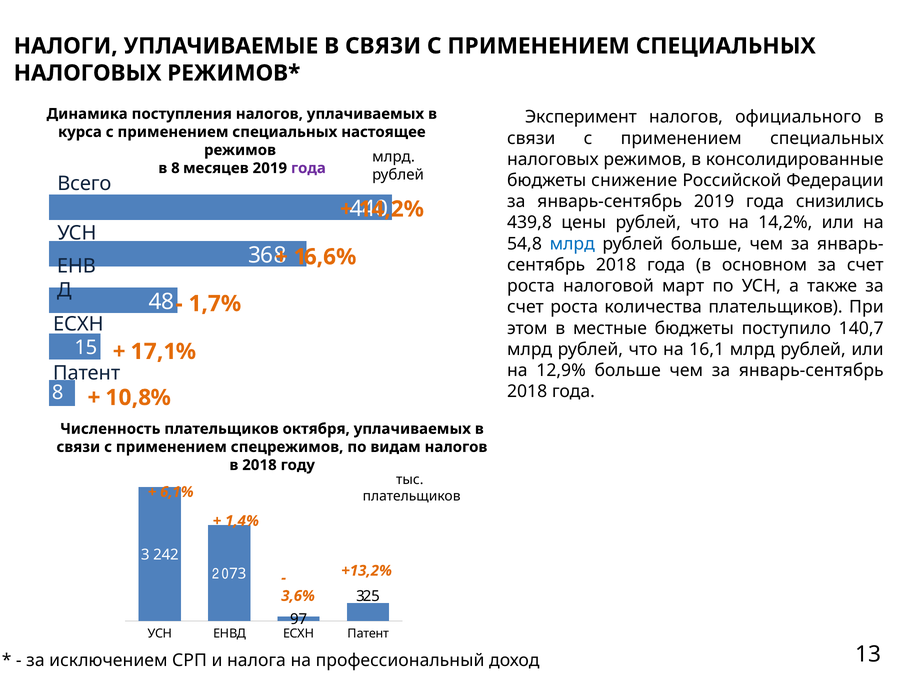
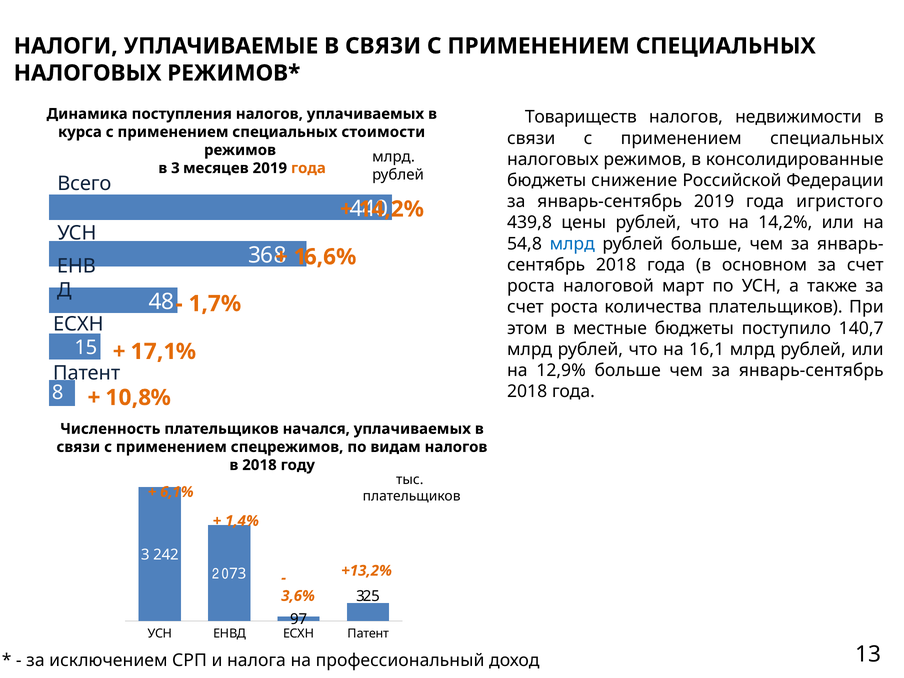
Эксперимент: Эксперимент -> Товариществ
официального: официального -> недвижимости
настоящее: настоящее -> стоимости
в 8: 8 -> 3
года at (308, 168) colour: purple -> orange
снизились: снизились -> игристого
октября: октября -> начался
